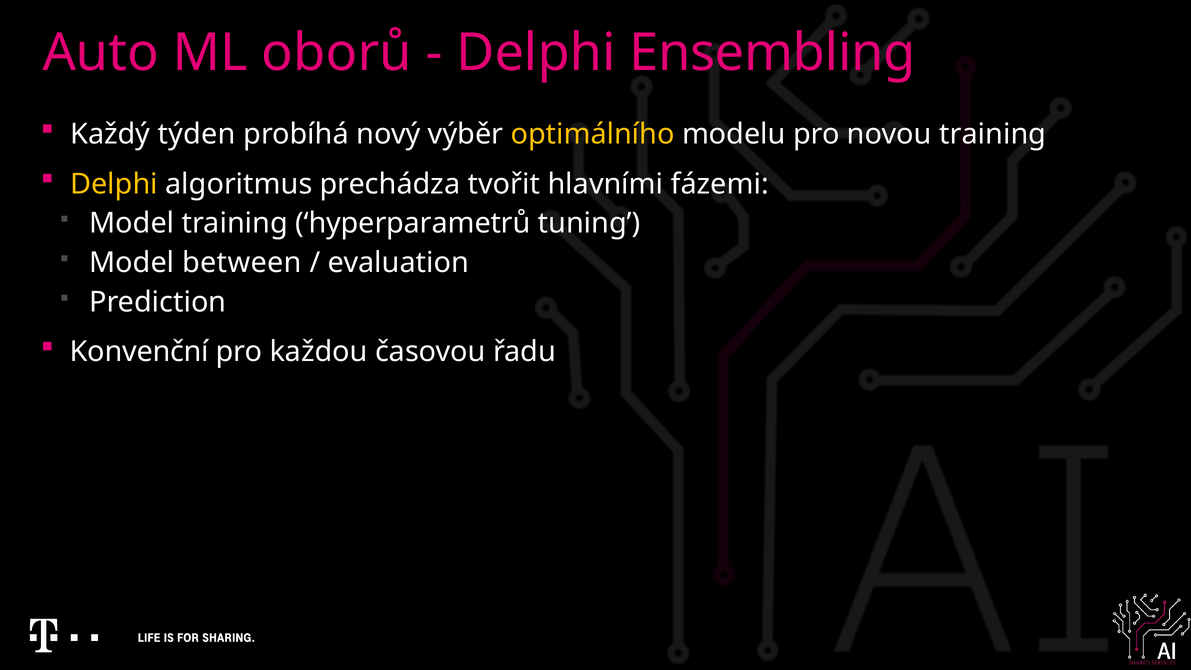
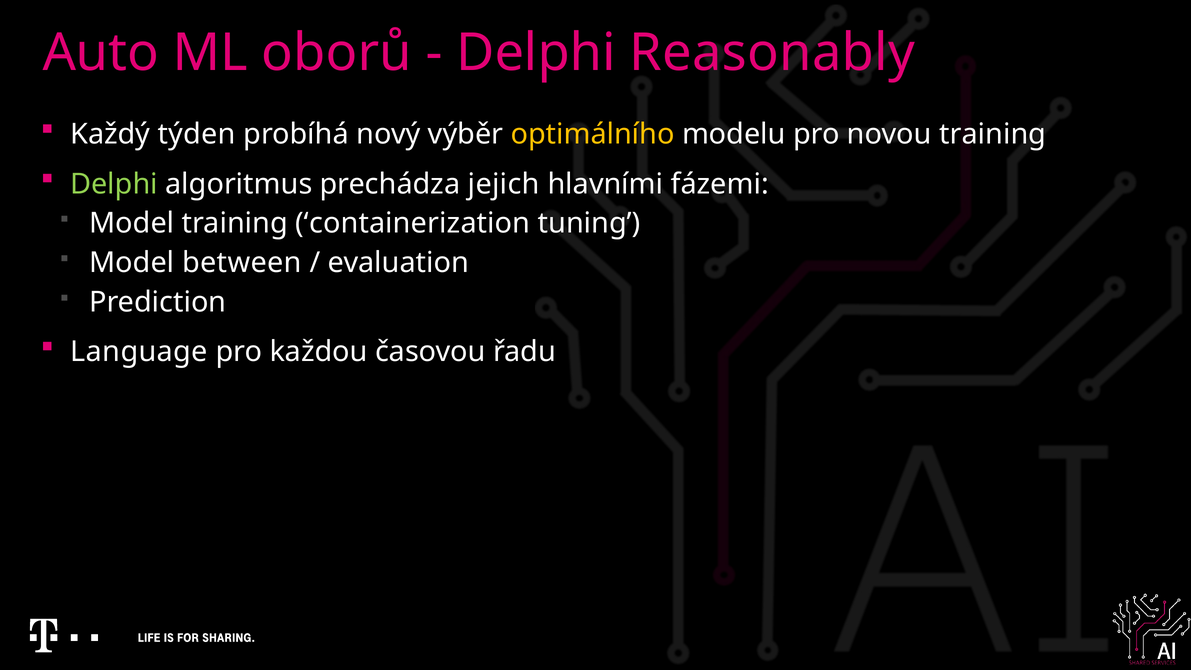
Ensembling: Ensembling -> Reasonably
Delphi at (114, 184) colour: yellow -> light green
tvořit: tvořit -> jejich
hyperparametrů: hyperparametrů -> containerization
Konvenční: Konvenční -> Language
